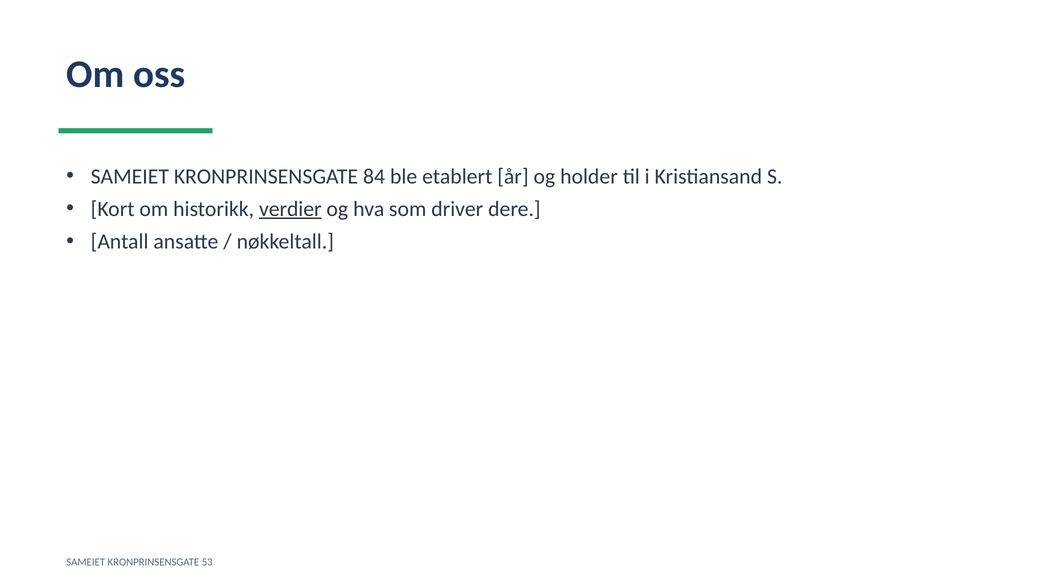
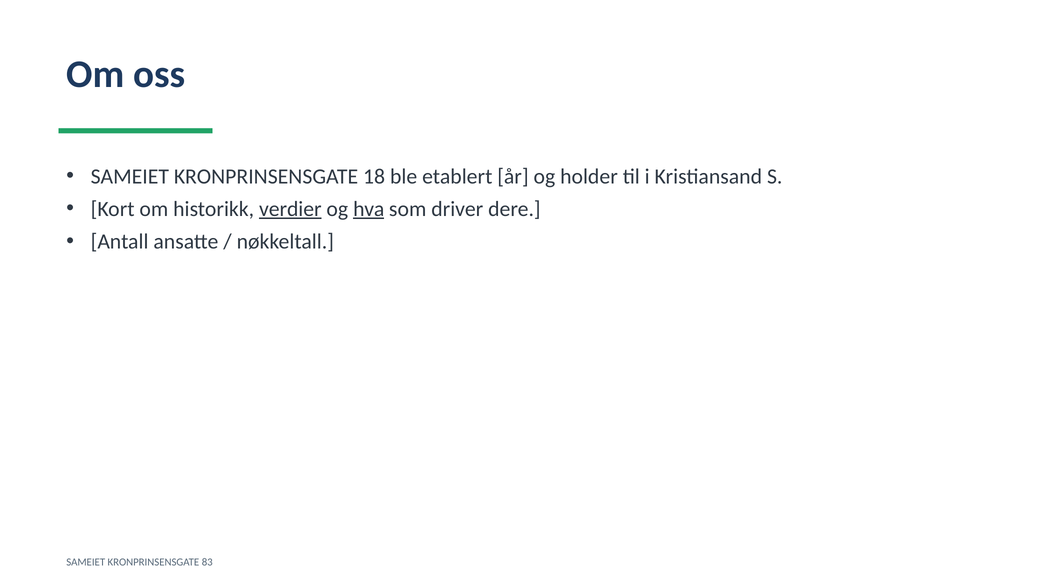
84: 84 -> 18
hva underline: none -> present
53: 53 -> 83
